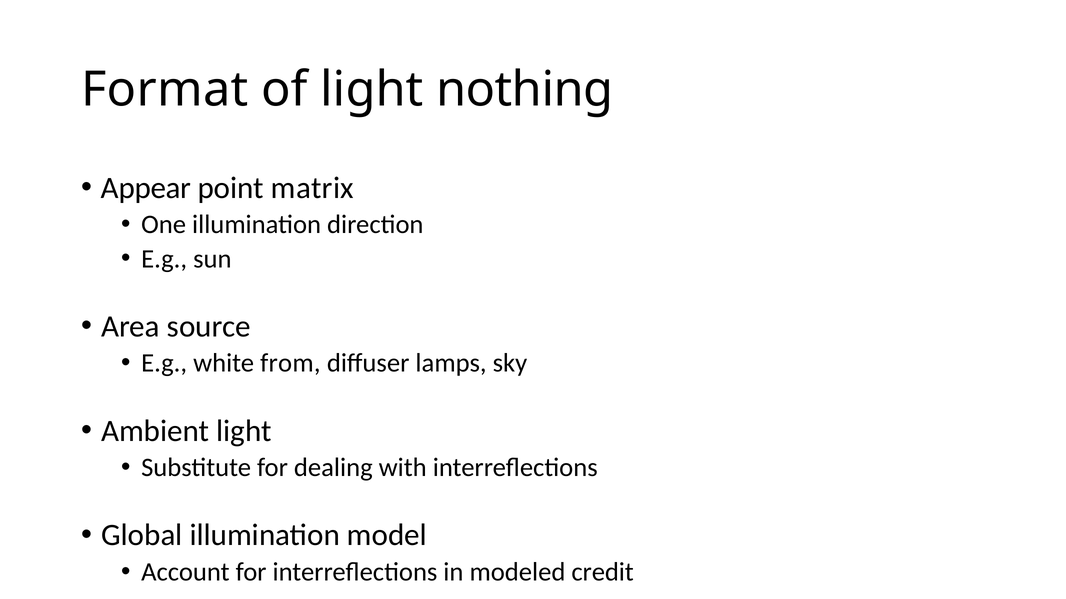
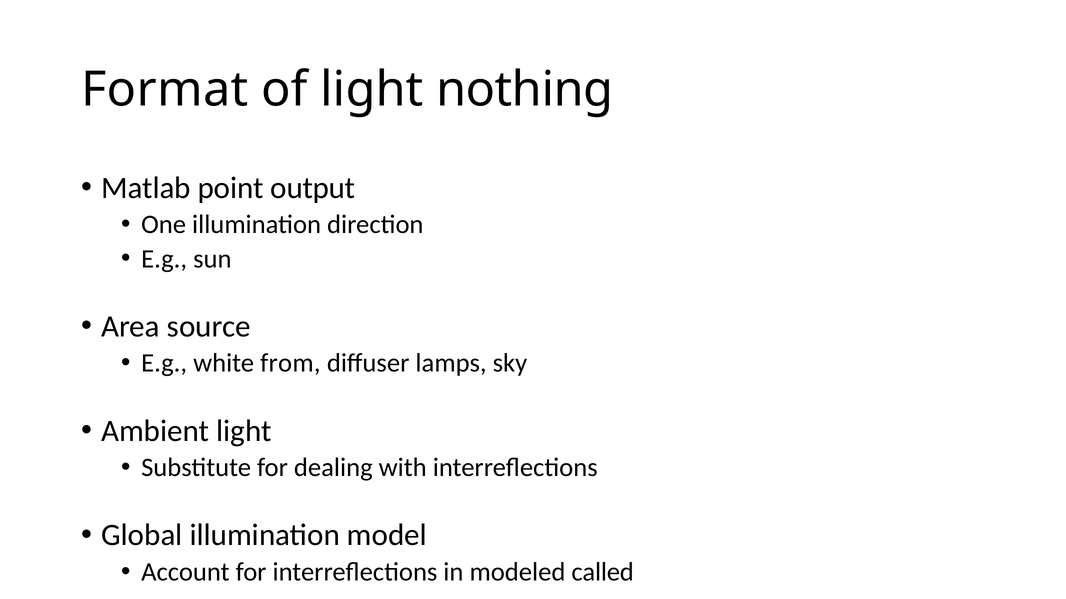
Appear: Appear -> Matlab
matrix: matrix -> output
credit: credit -> called
